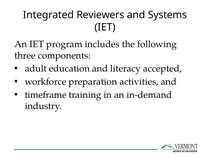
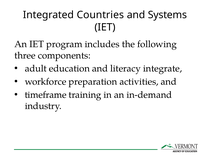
Reviewers: Reviewers -> Countries
accepted: accepted -> integrate
